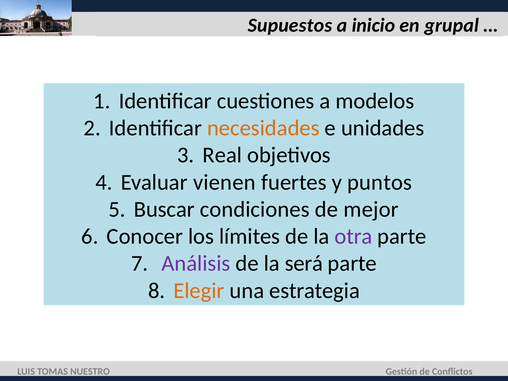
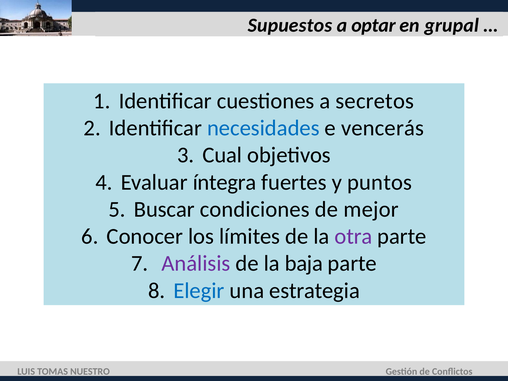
inicio: inicio -> optar
modelos: modelos -> secretos
necesidades colour: orange -> blue
unidades: unidades -> vencerás
Real: Real -> Cual
vienen: vienen -> íntegra
será: será -> baja
Elegir colour: orange -> blue
